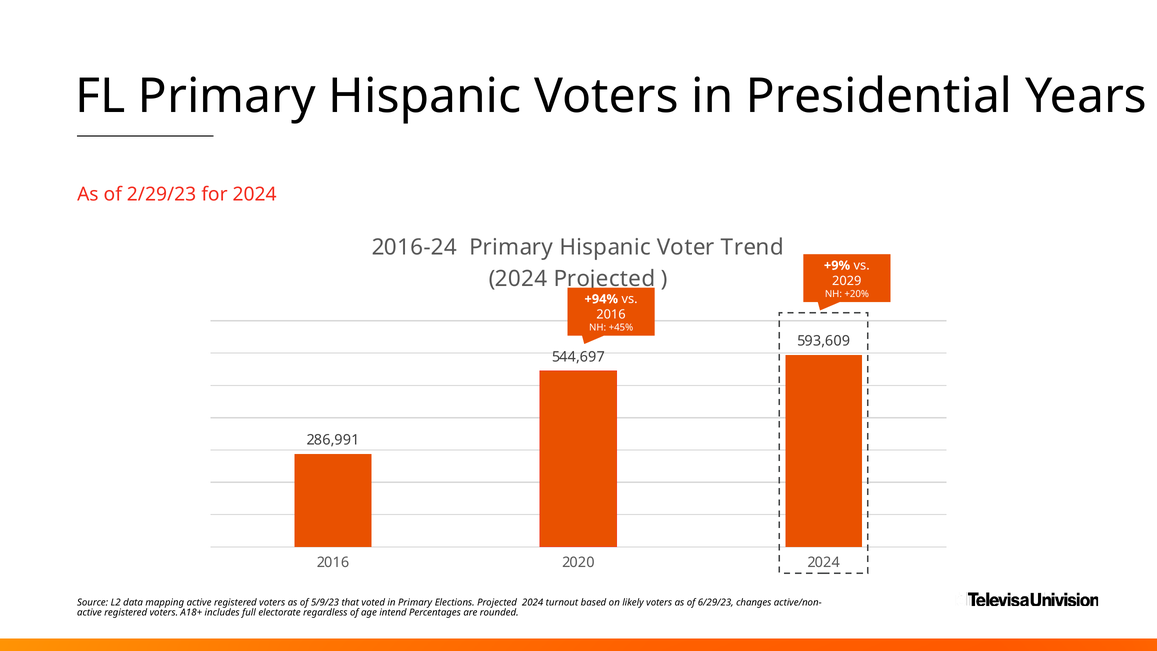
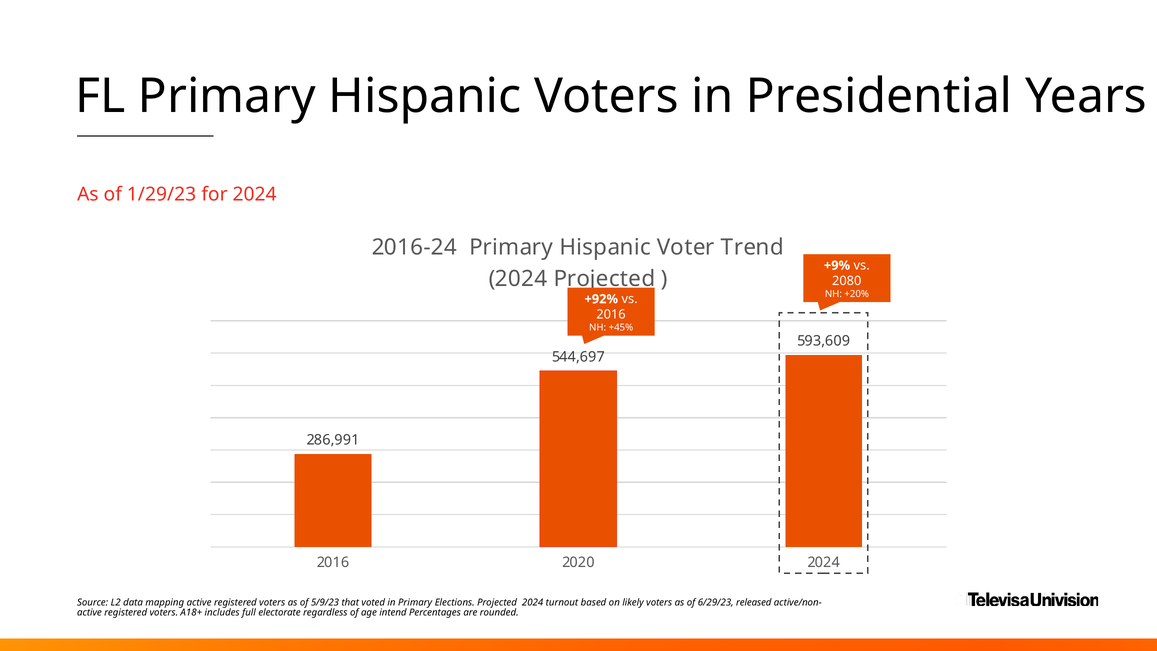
2/29/23: 2/29/23 -> 1/29/23
2029: 2029 -> 2080
+94%: +94% -> +92%
changes: changes -> released
